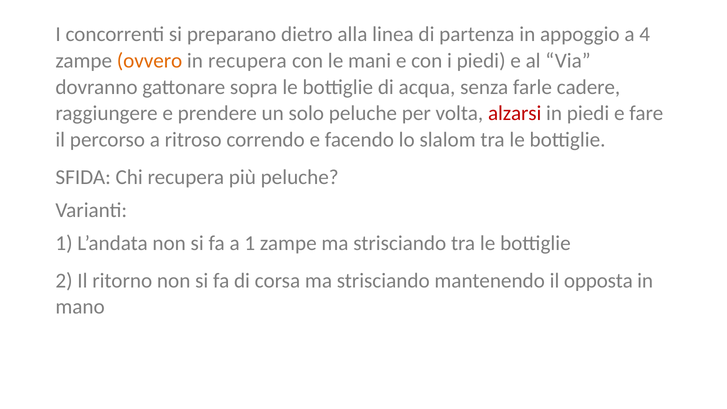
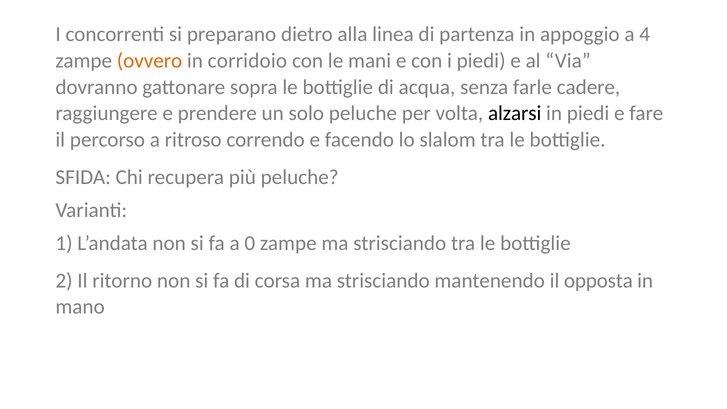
in recupera: recupera -> corridoio
alzarsi colour: red -> black
a 1: 1 -> 0
